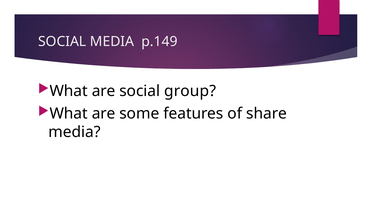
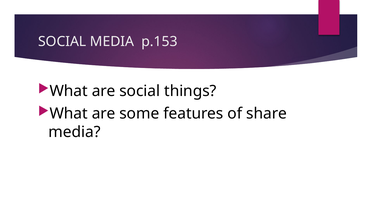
p.149: p.149 -> p.153
group: group -> things
